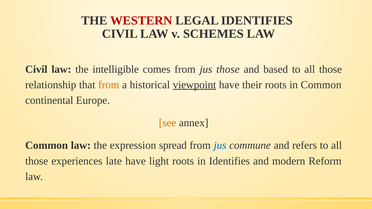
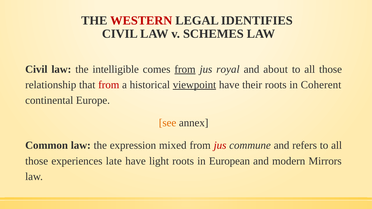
from at (185, 69) underline: none -> present
jus those: those -> royal
based: based -> about
from at (109, 85) colour: orange -> red
in Common: Common -> Coherent
spread: spread -> mixed
jus at (220, 146) colour: blue -> red
in Identifies: Identifies -> European
Reform: Reform -> Mirrors
